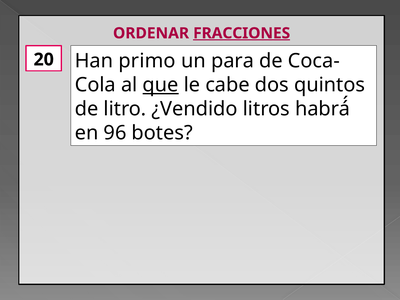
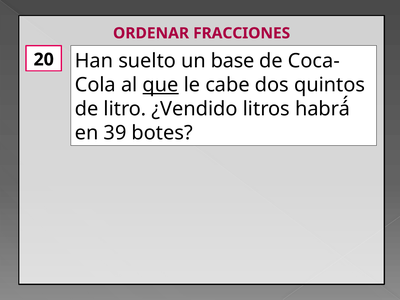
FRACCIONES underline: present -> none
primo: primo -> suelto
para: para -> base
96: 96 -> 39
